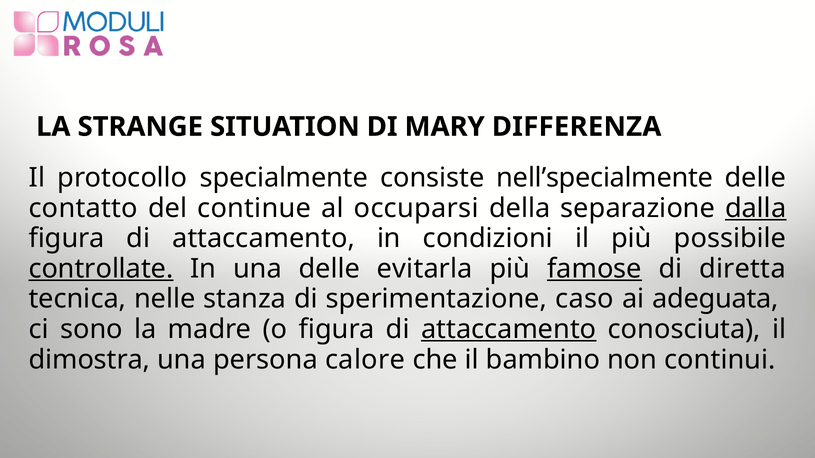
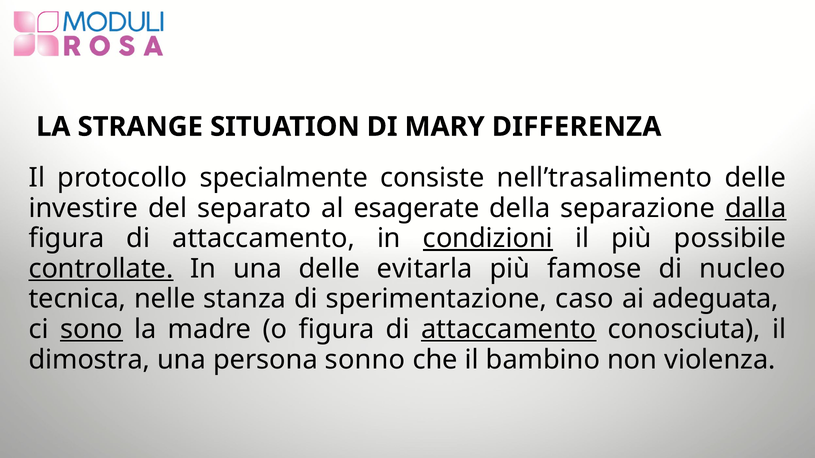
nell’specialmente: nell’specialmente -> nell’trasalimento
contatto: contatto -> investire
continue: continue -> separato
occuparsi: occuparsi -> esagerate
condizioni underline: none -> present
famose underline: present -> none
diretta: diretta -> nucleo
sono underline: none -> present
calore: calore -> sonno
continui: continui -> violenza
